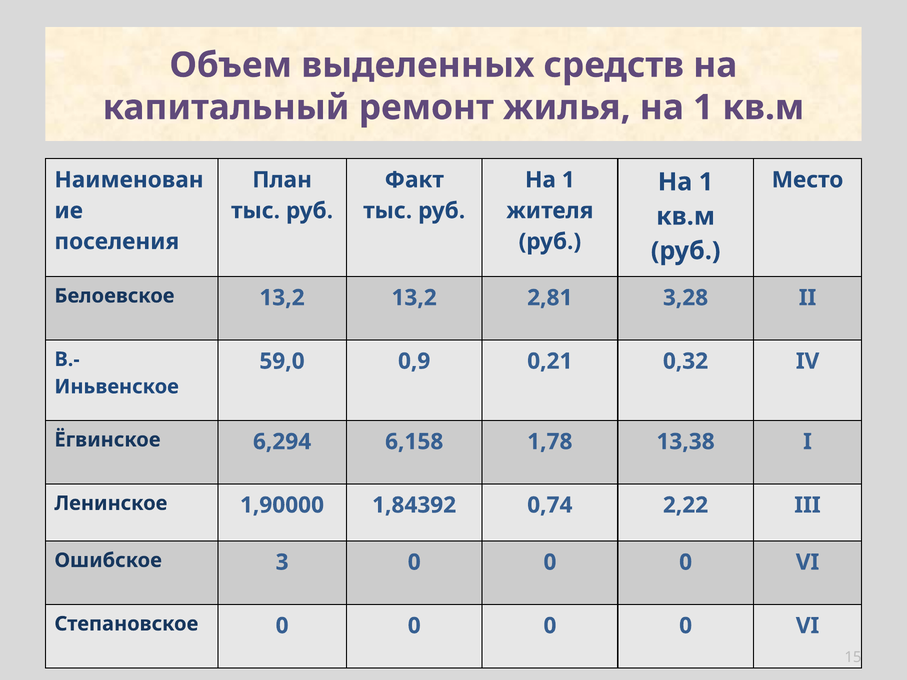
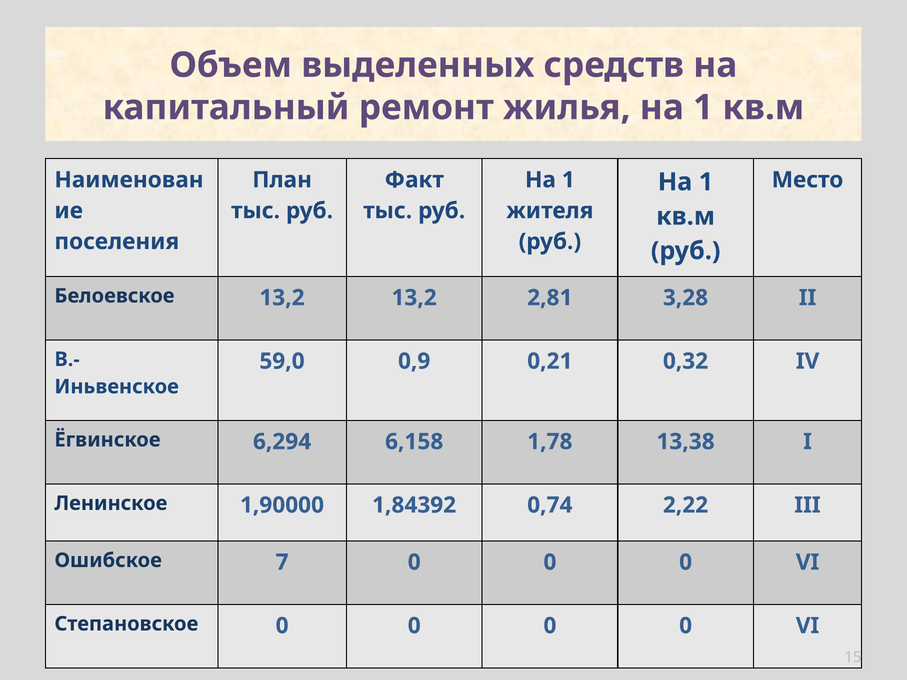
3: 3 -> 7
